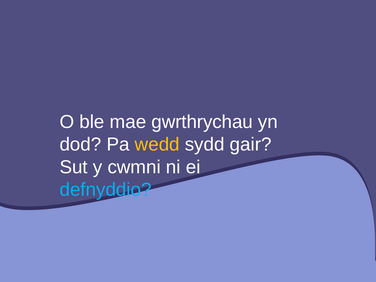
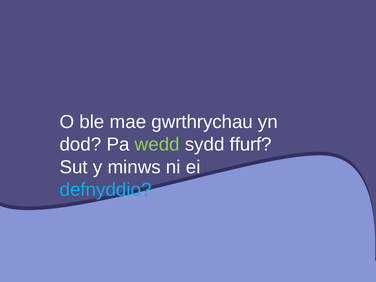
wedd colour: yellow -> light green
gair: gair -> ffurf
cwmni: cwmni -> minws
